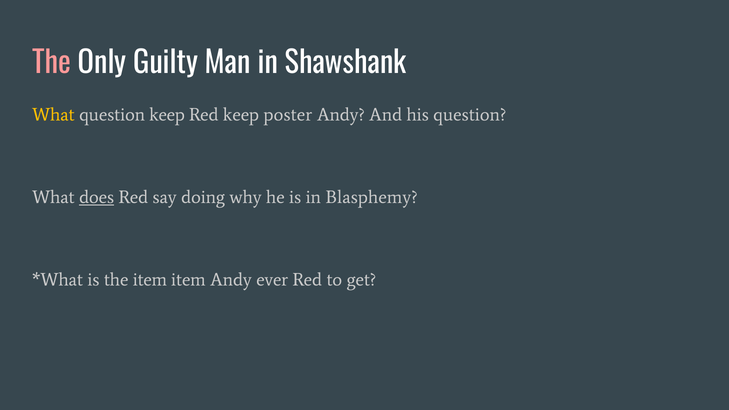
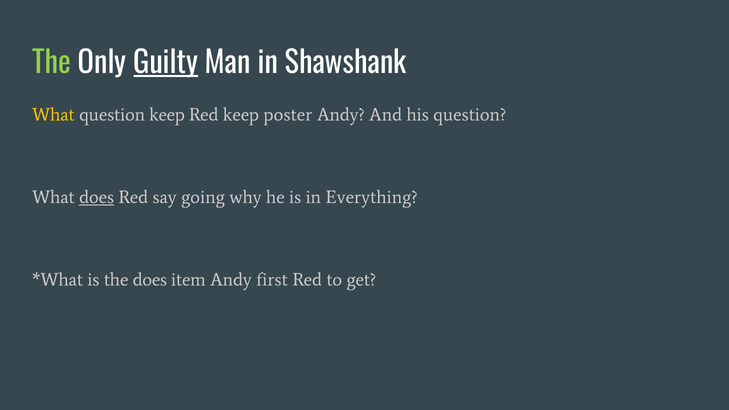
The at (52, 63) colour: pink -> light green
Guilty underline: none -> present
doing: doing -> going
Blasphemy: Blasphemy -> Everything
the item: item -> does
ever: ever -> first
